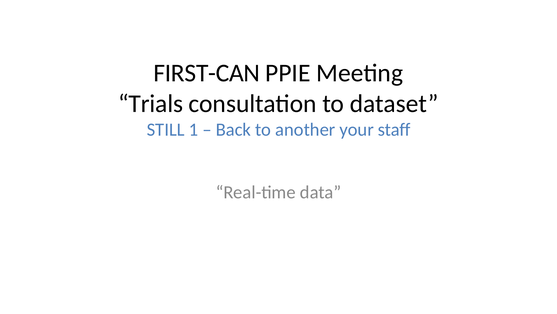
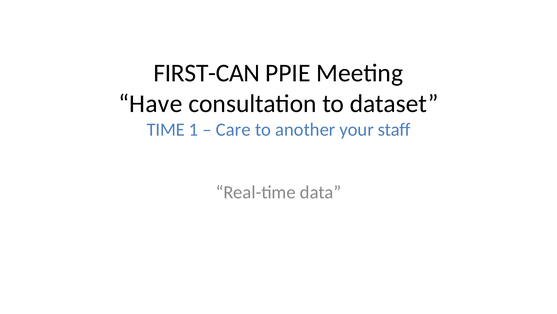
Trials: Trials -> Have
STILL: STILL -> TIME
Back: Back -> Care
